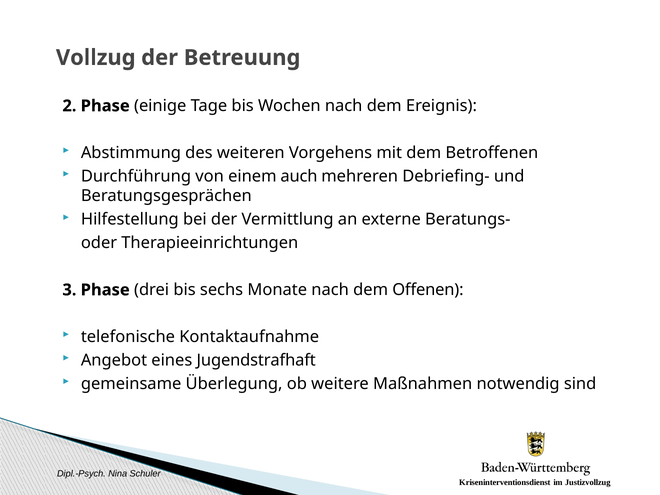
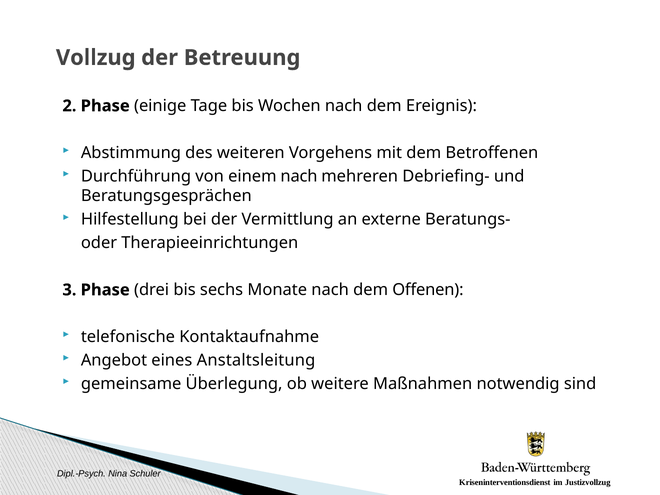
einem auch: auch -> nach
Jugendstrafhaft: Jugendstrafhaft -> Anstaltsleitung
